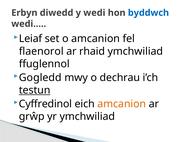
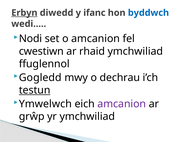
Erbyn underline: none -> present
y wedi: wedi -> ifanc
Leiaf: Leiaf -> Nodi
flaenorol: flaenorol -> cwestiwn
Cyffredinol: Cyffredinol -> Ymwelwch
amcanion at (122, 104) colour: orange -> purple
